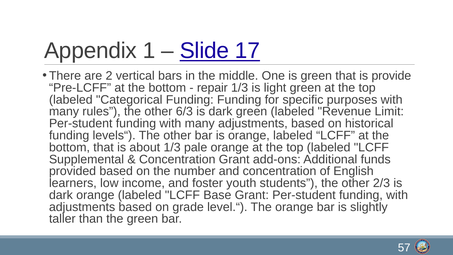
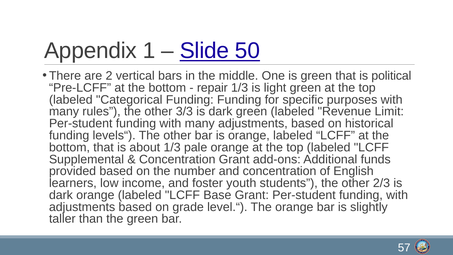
17: 17 -> 50
provide: provide -> political
6/3: 6/3 -> 3/3
